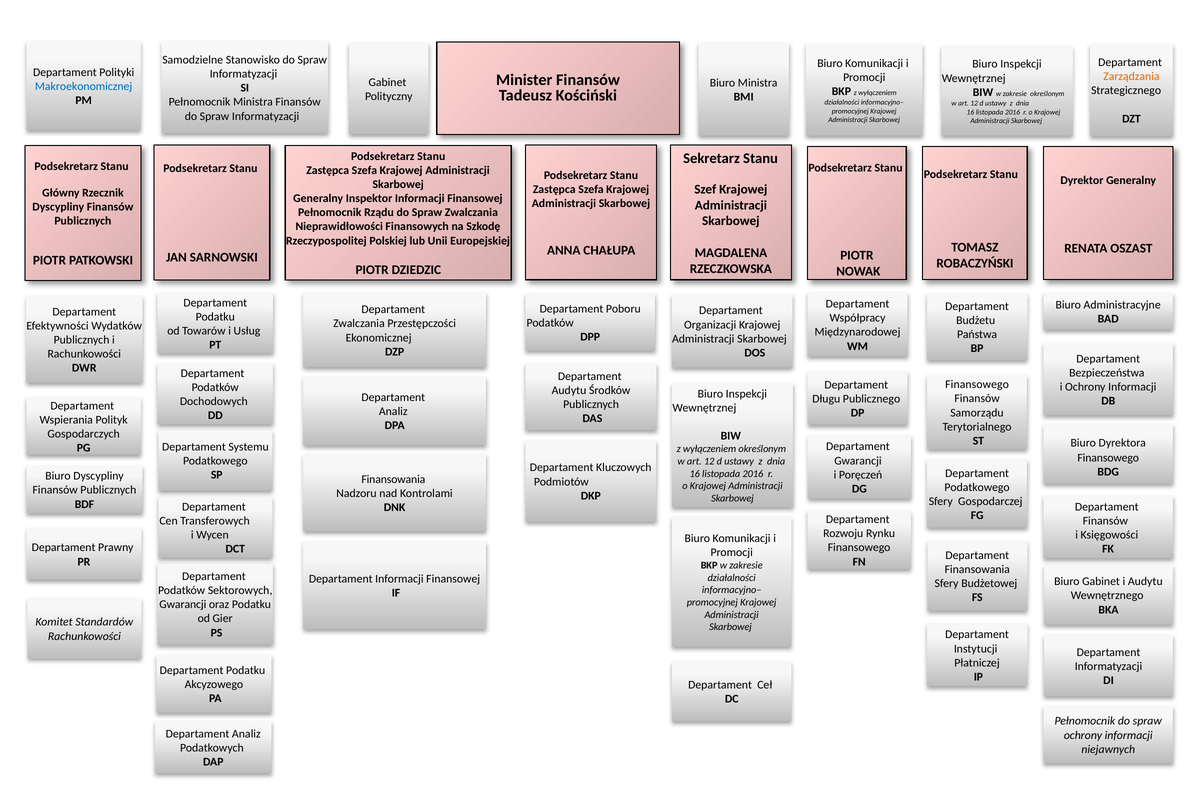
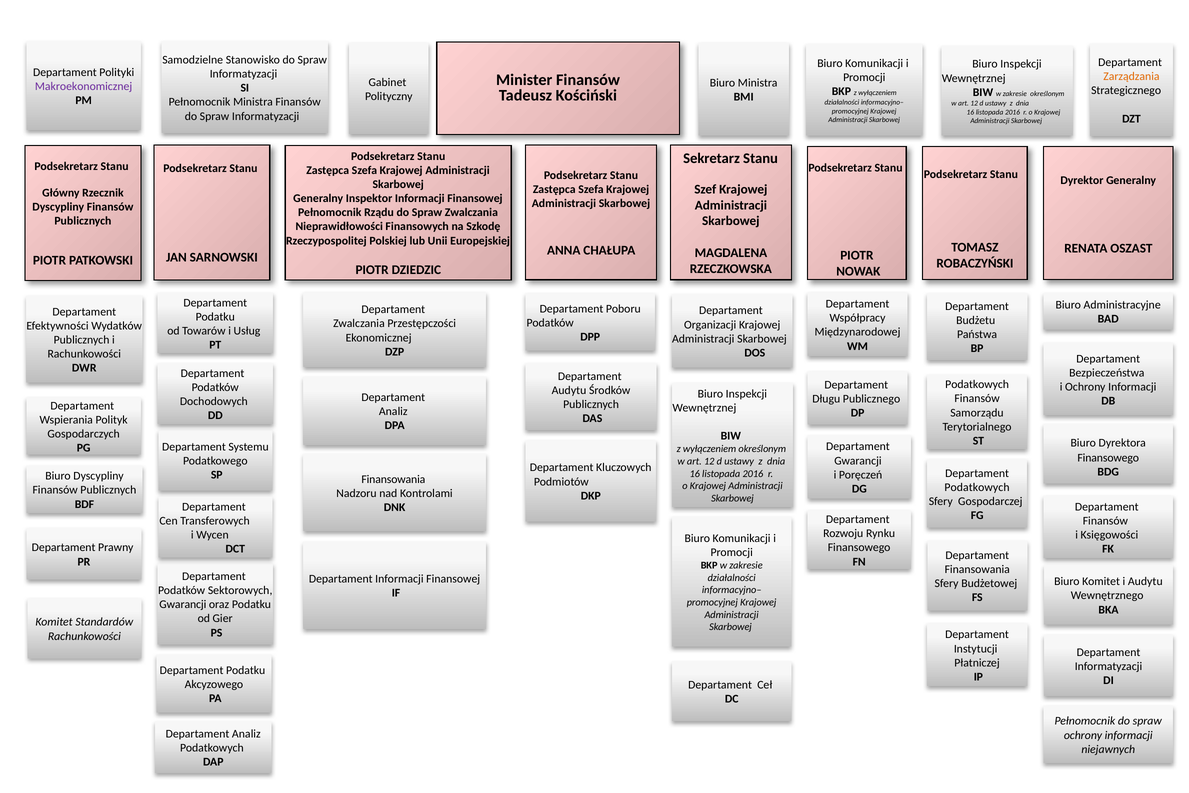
Makroekonomicznej colour: blue -> purple
Finansowego at (977, 384): Finansowego -> Podatkowych
Podatkowego at (977, 487): Podatkowego -> Podatkowych
Biuro Gabinet: Gabinet -> Komitet
